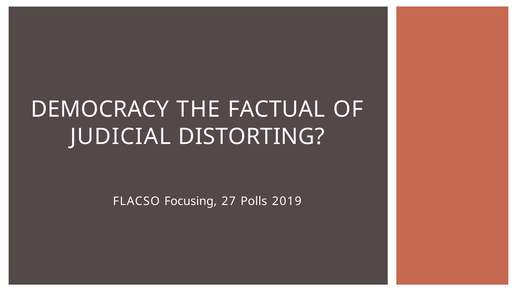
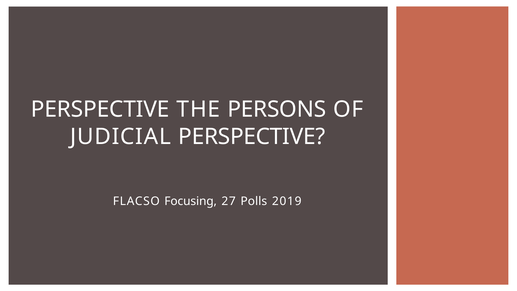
DEMOCRACY at (100, 109): DEMOCRACY -> PERSPECTIVE
FACTUAL: FACTUAL -> PERSONS
JUDICIAL DISTORTING: DISTORTING -> PERSPECTIVE
